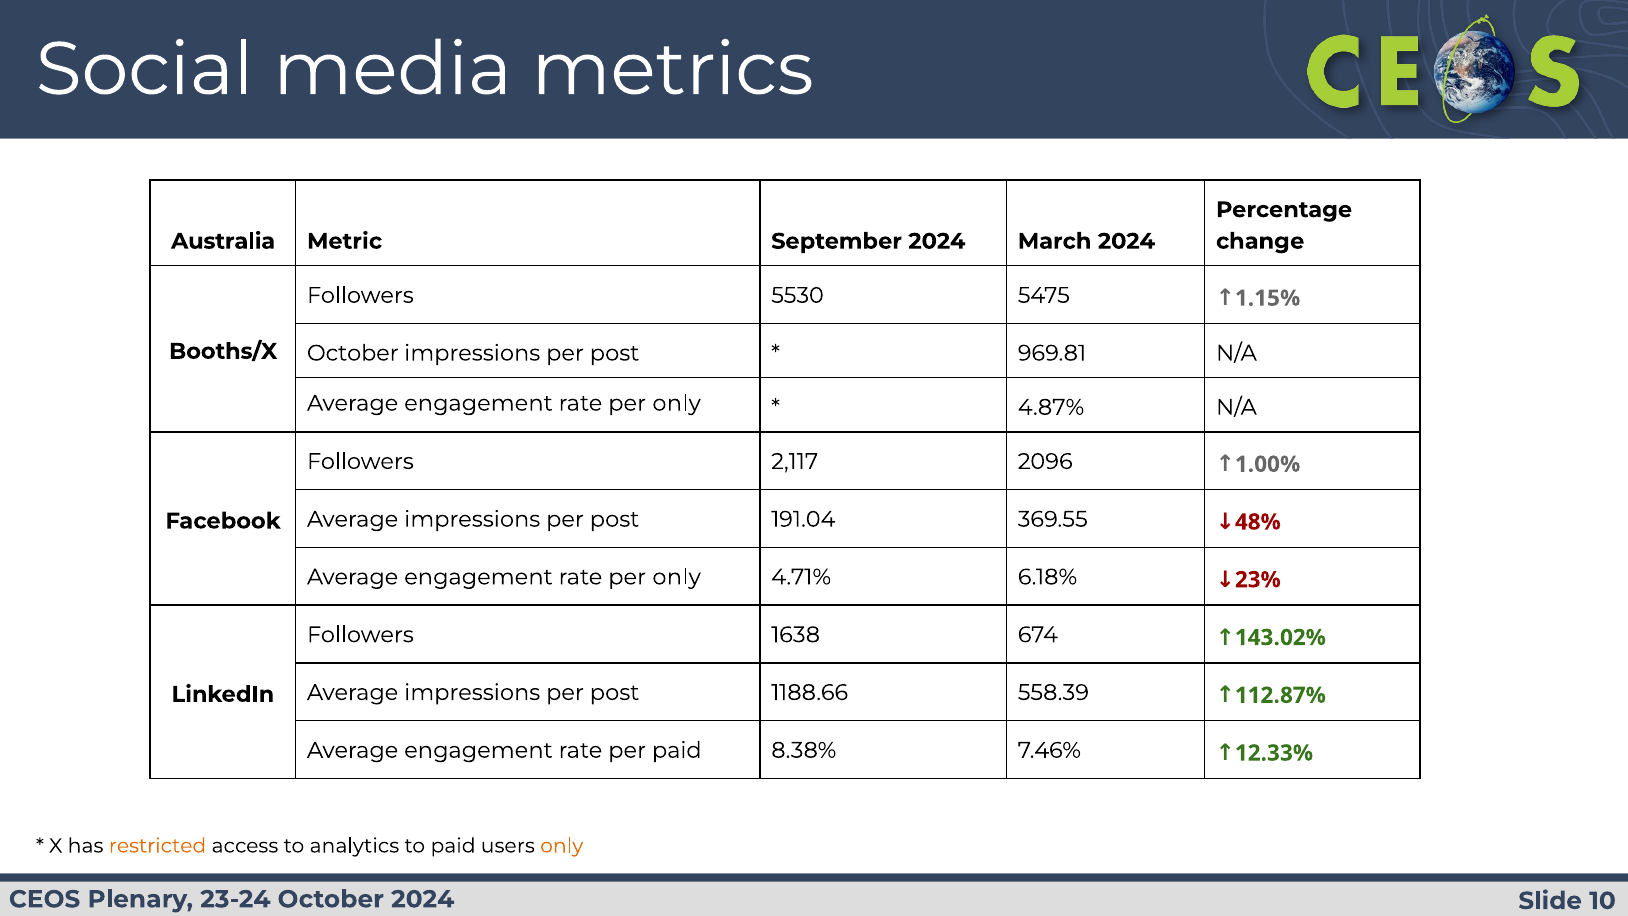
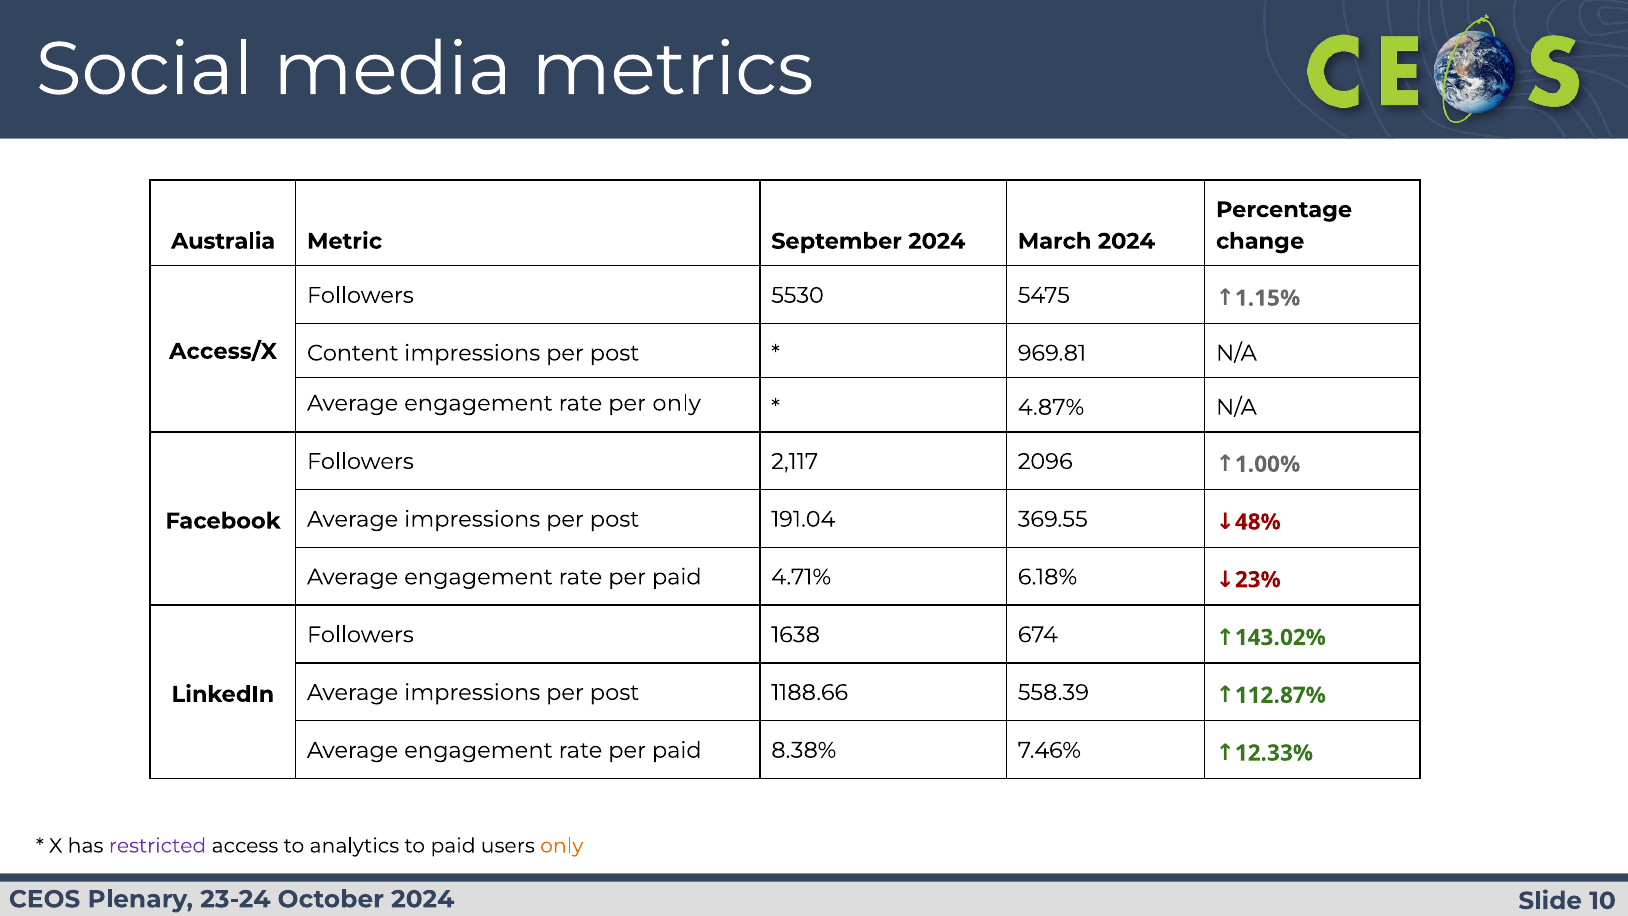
Booths/X: Booths/X -> Access/X
October at (353, 353): October -> Content
only at (677, 577): only -> paid
restricted colour: orange -> purple
